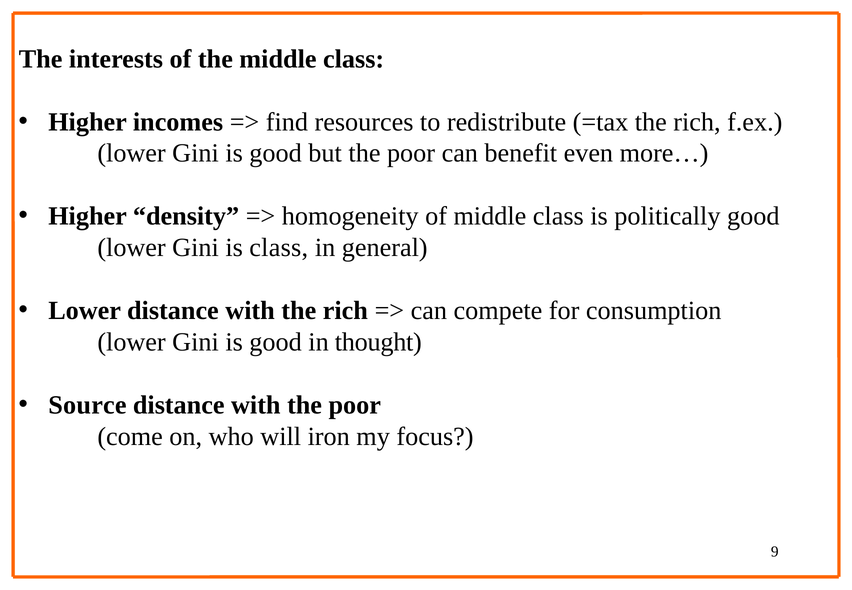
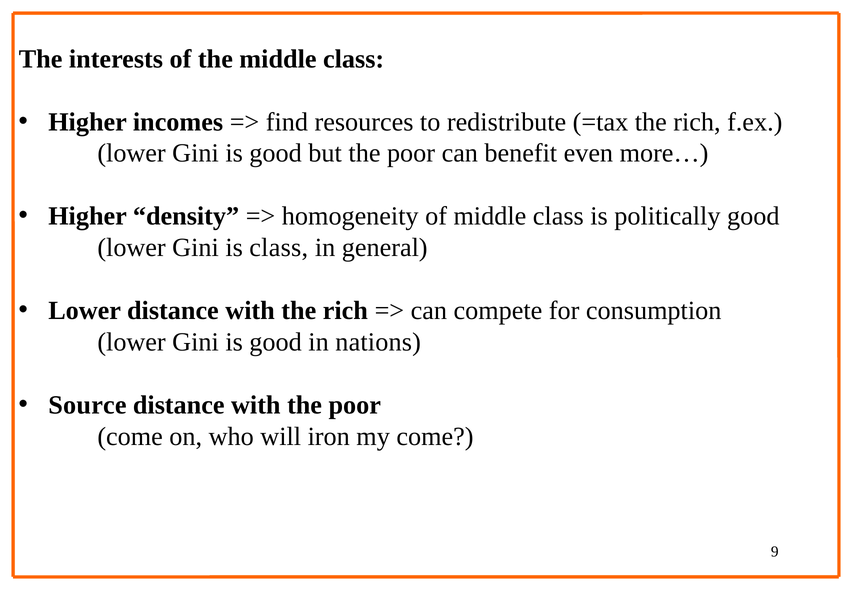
thought: thought -> nations
my focus: focus -> come
